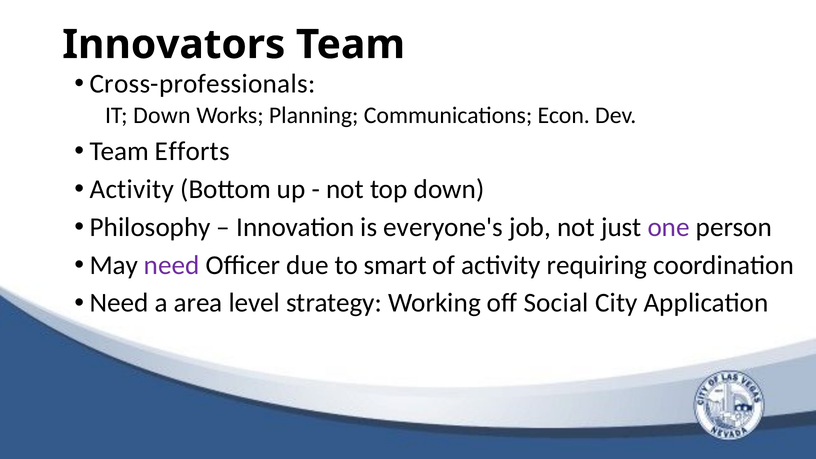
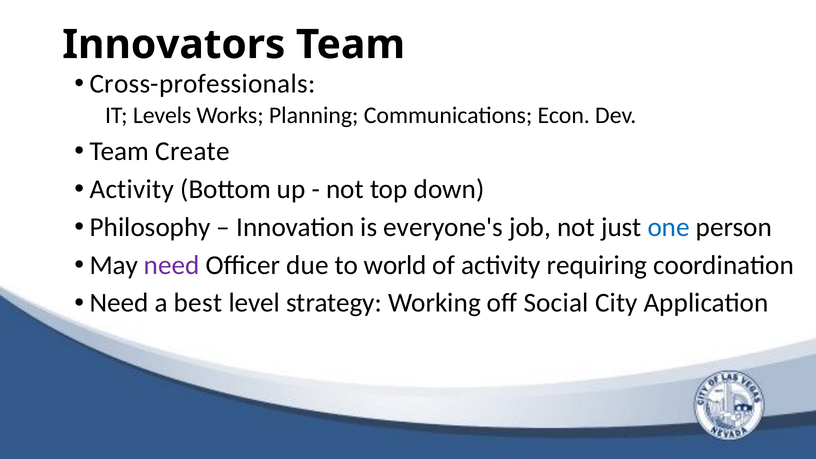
IT Down: Down -> Levels
Efforts: Efforts -> Create
one colour: purple -> blue
smart: smart -> world
area: area -> best
